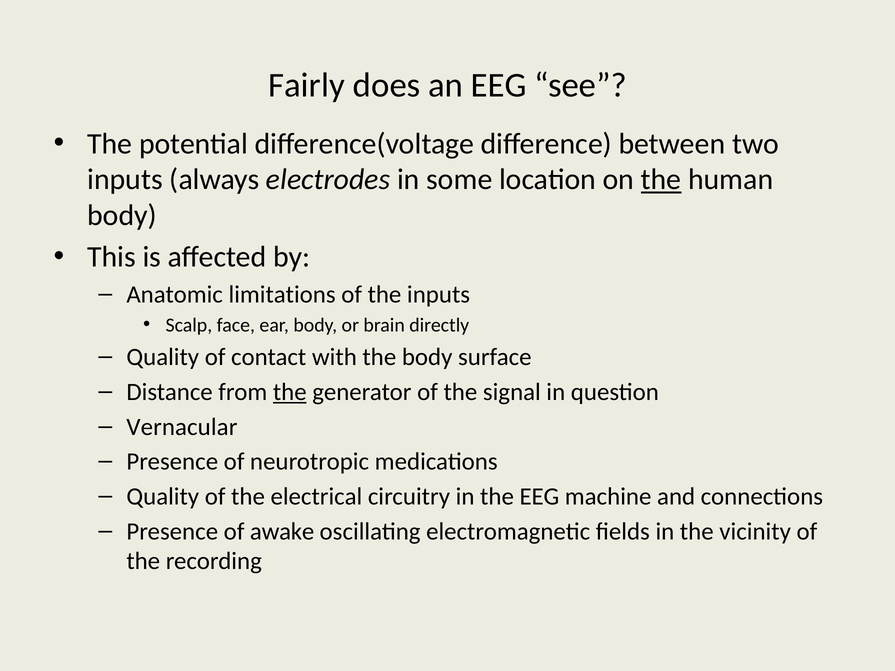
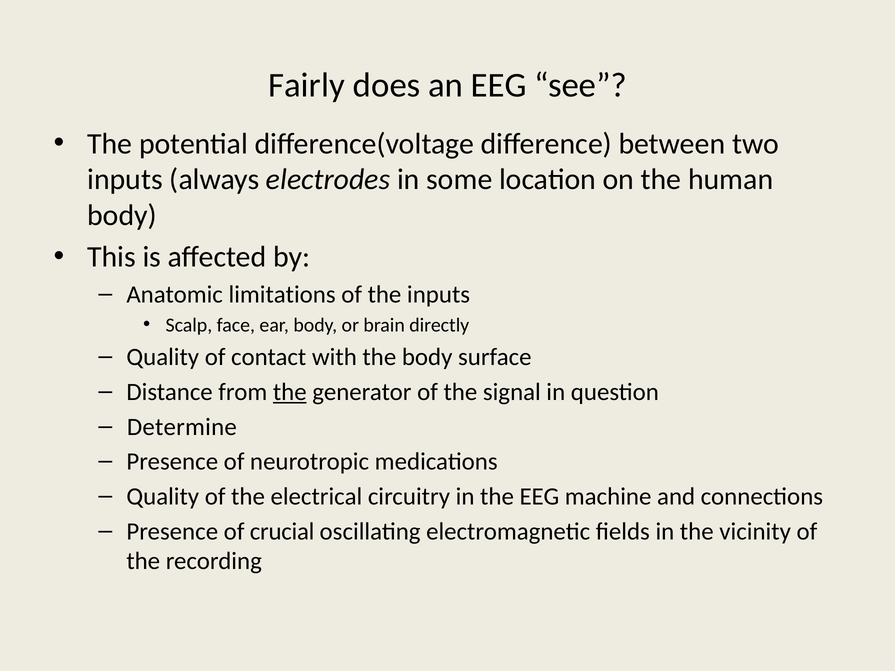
the at (661, 180) underline: present -> none
Vernacular: Vernacular -> Determine
awake: awake -> crucial
